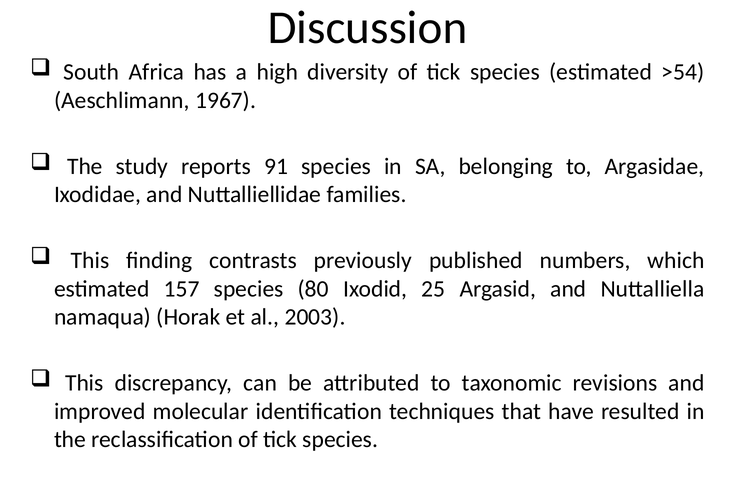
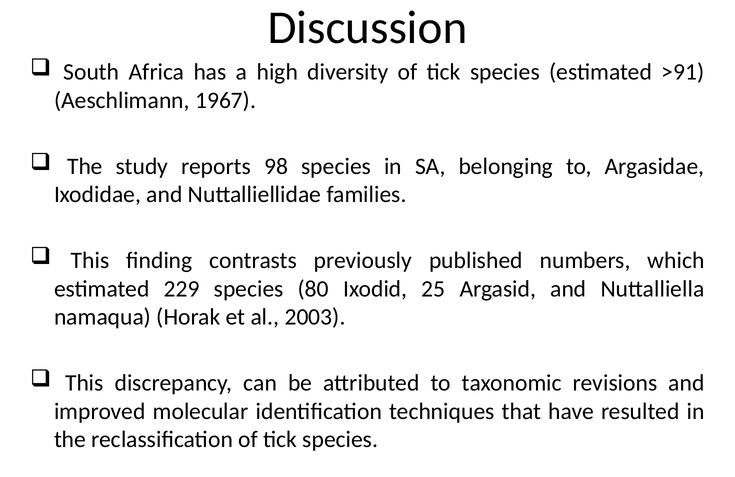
>54: >54 -> >91
91: 91 -> 98
157: 157 -> 229
